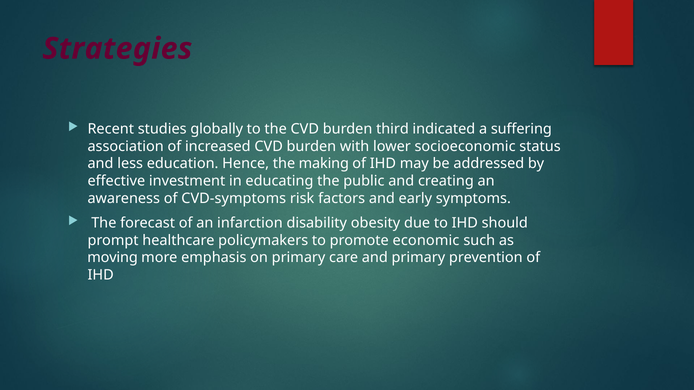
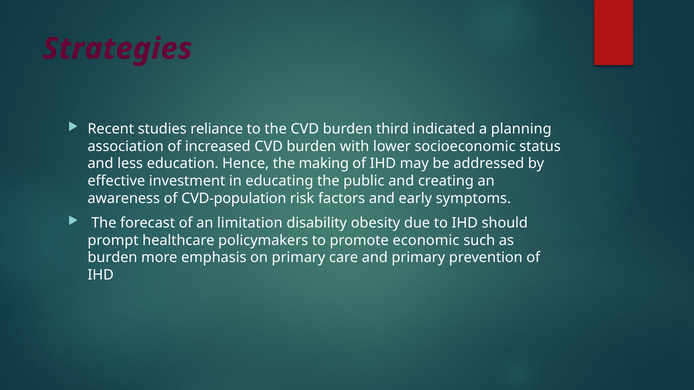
globally: globally -> reliance
suffering: suffering -> planning
CVD-symptoms: CVD-symptoms -> CVD-population
infarction: infarction -> limitation
moving at (113, 258): moving -> burden
